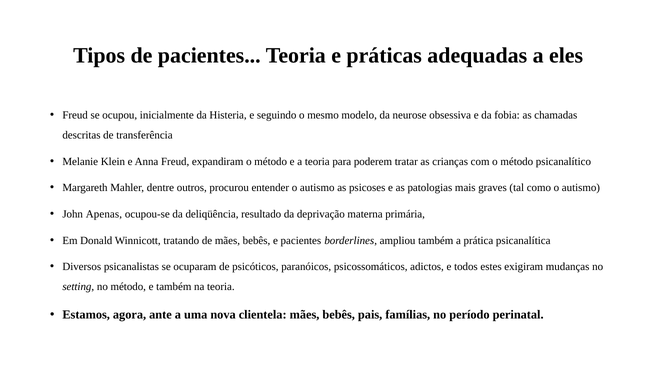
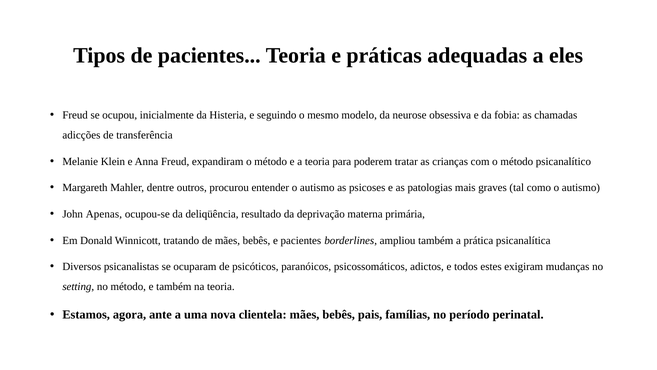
descritas: descritas -> adicções
